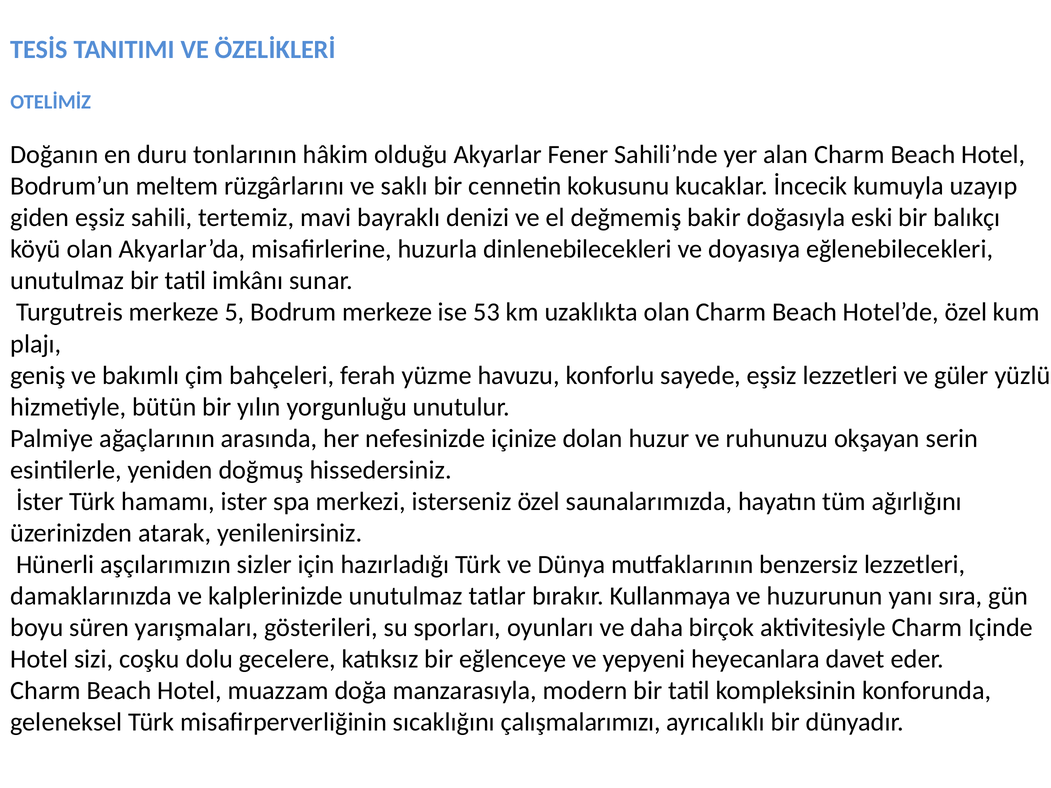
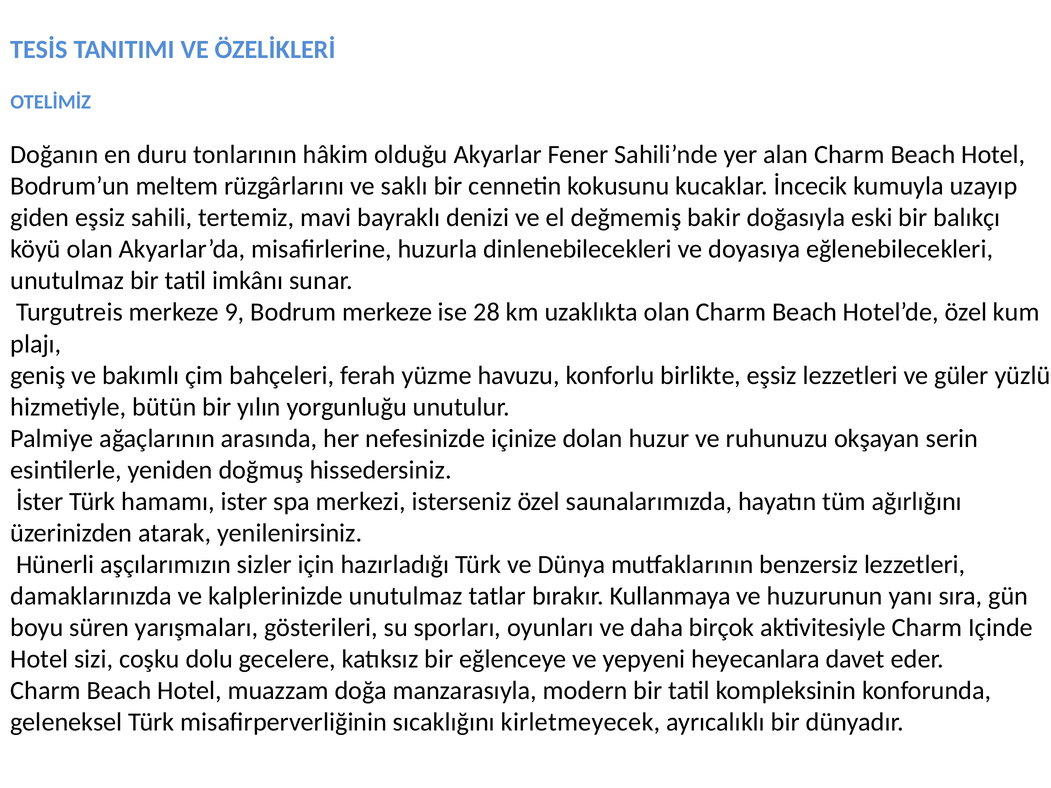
5: 5 -> 9
53: 53 -> 28
sayede: sayede -> birlikte
çalışmalarımızı: çalışmalarımızı -> kirletmeyecek
